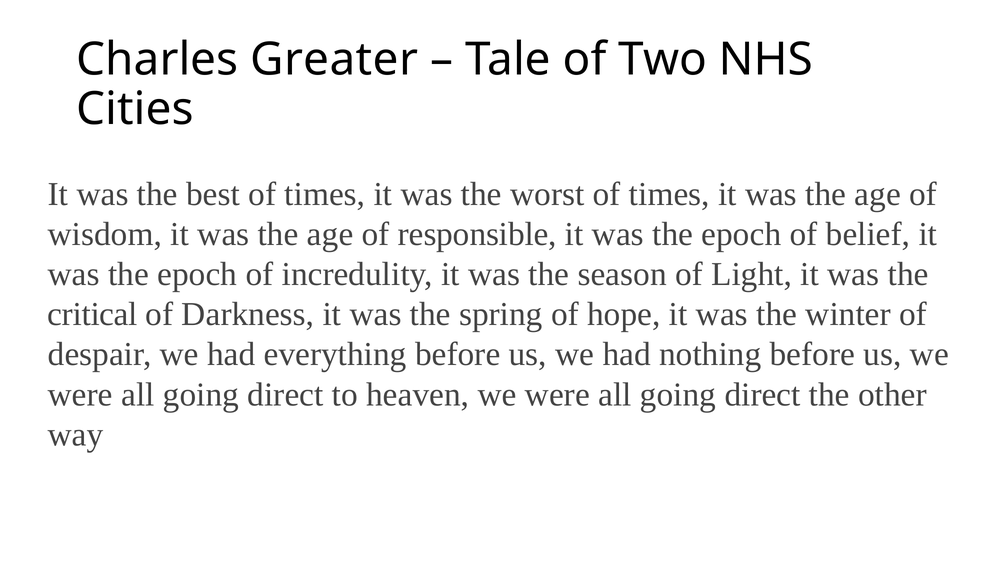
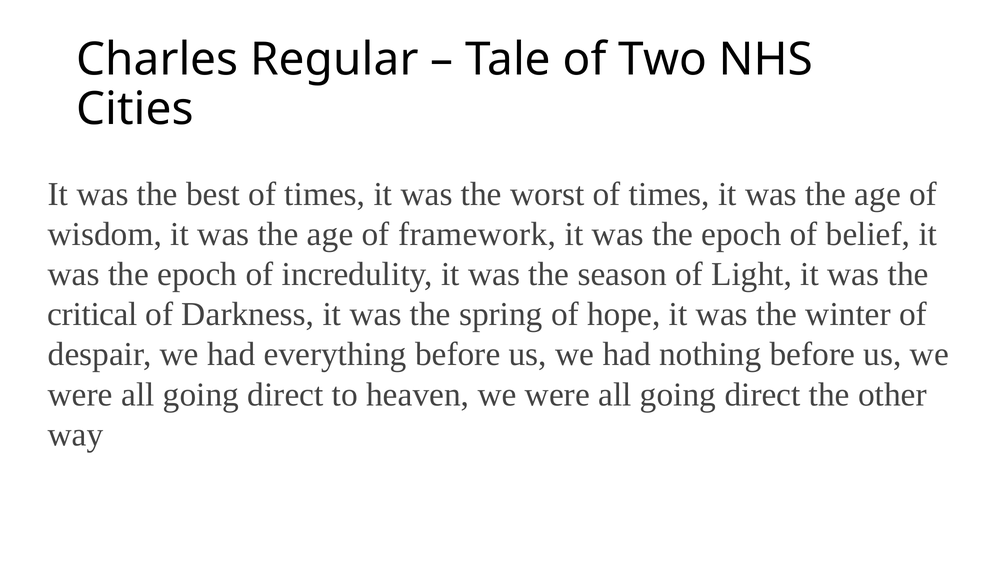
Greater: Greater -> Regular
responsible: responsible -> framework
